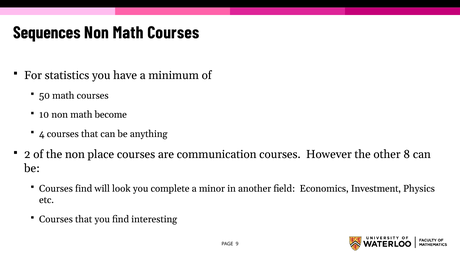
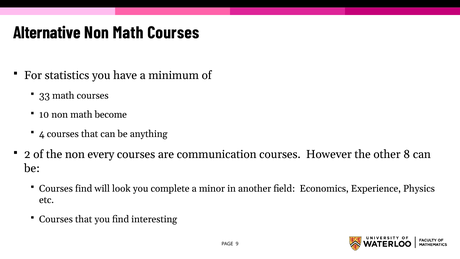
Sequences: Sequences -> Alternative
50: 50 -> 33
place: place -> every
Investment: Investment -> Experience
